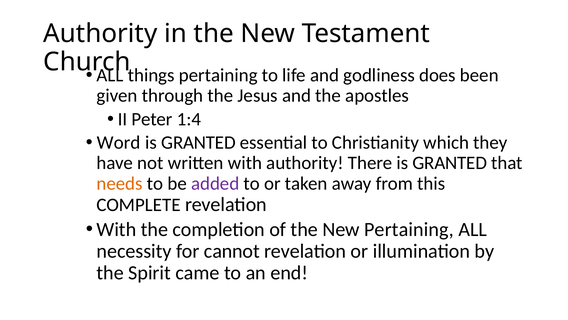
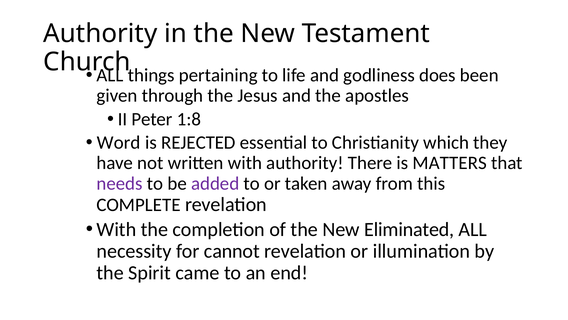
1:4: 1:4 -> 1:8
GRANTED at (198, 142): GRANTED -> REJECTED
There is GRANTED: GRANTED -> MATTERS
needs colour: orange -> purple
New Pertaining: Pertaining -> Eliminated
